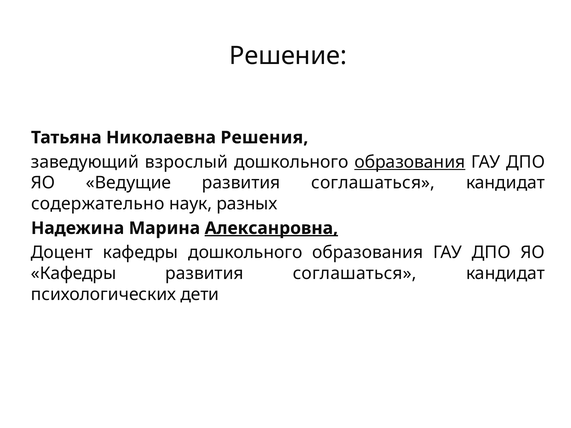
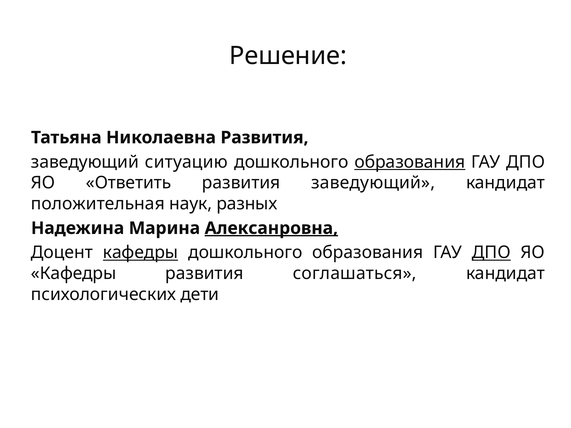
Николаевна Решения: Решения -> Развития
взрослый: взрослый -> ситуацию
Ведущие: Ведущие -> Ответить
соглашаться at (373, 183): соглашаться -> заведующий
содержательно: содержательно -> положительная
кафедры at (141, 253) underline: none -> present
ДПО at (491, 253) underline: none -> present
